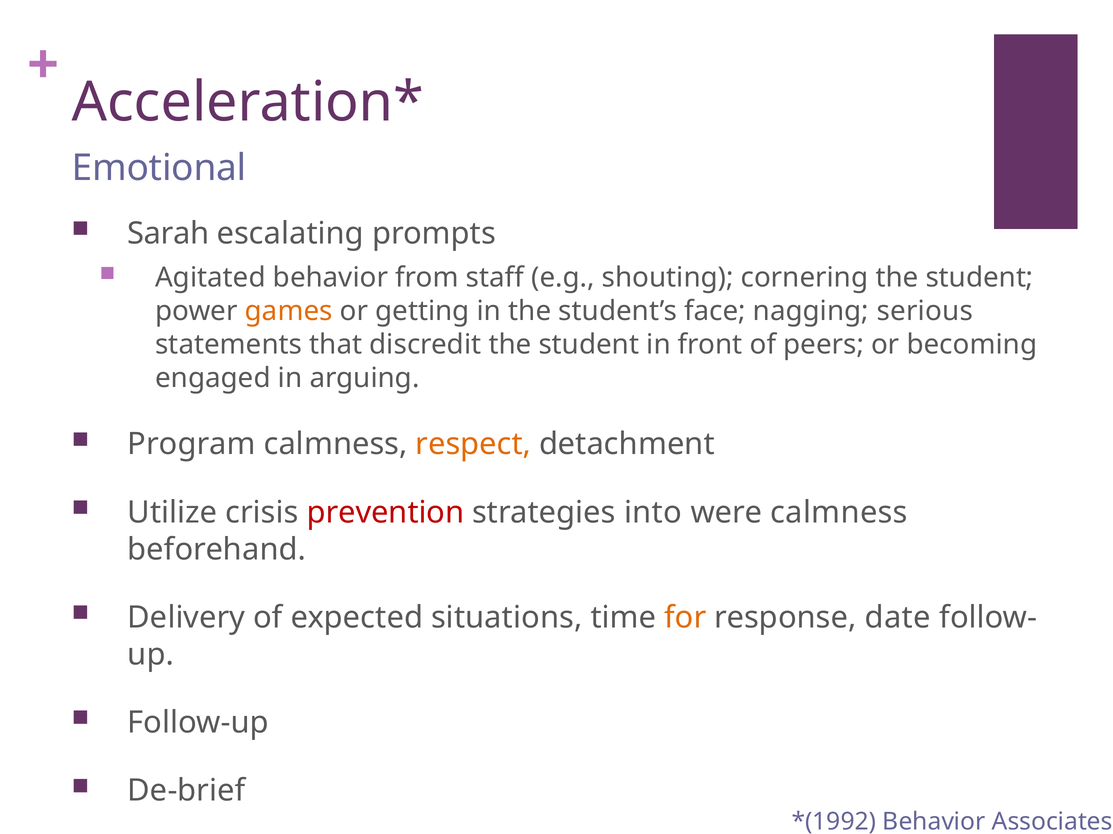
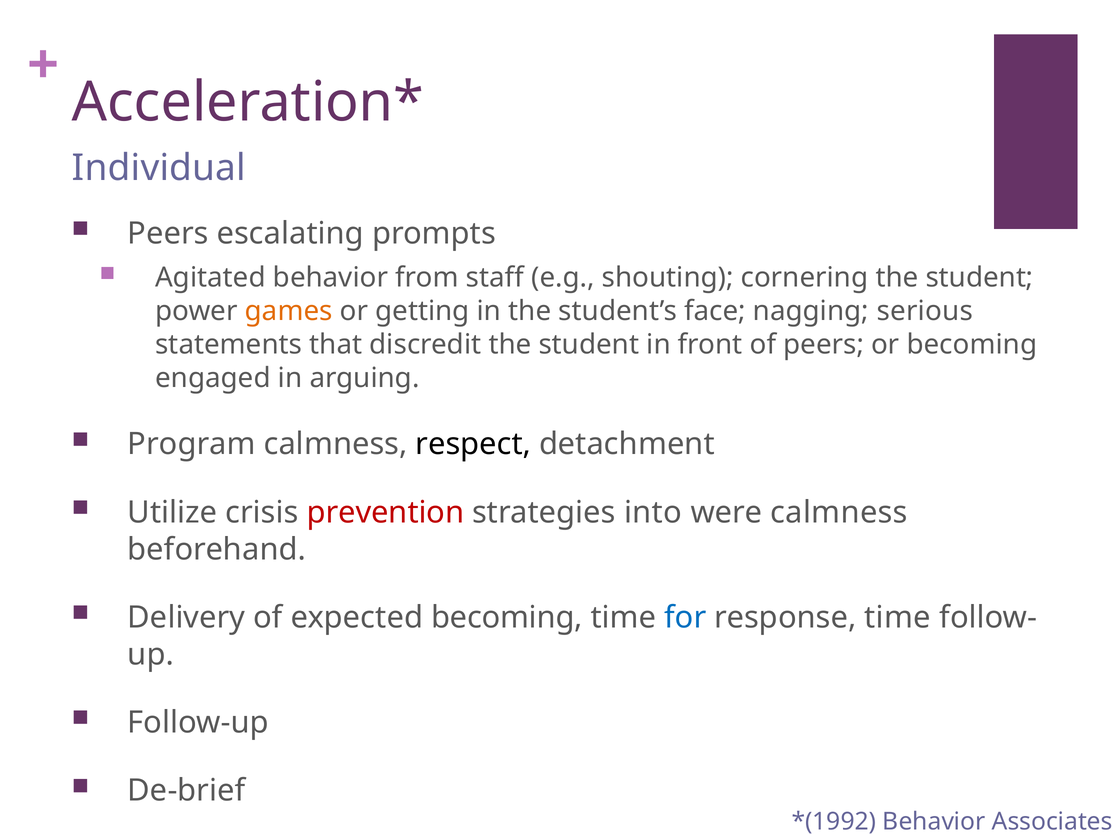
Emotional: Emotional -> Individual
Sarah at (168, 234): Sarah -> Peers
respect colour: orange -> black
expected situations: situations -> becoming
for colour: orange -> blue
response date: date -> time
